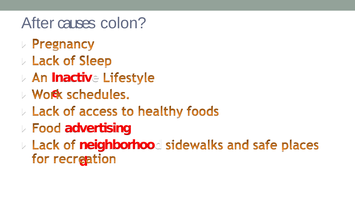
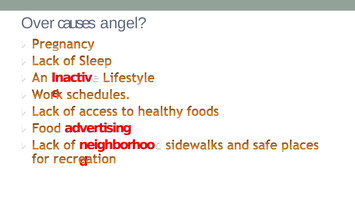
After: After -> Over
colon: colon -> angel
